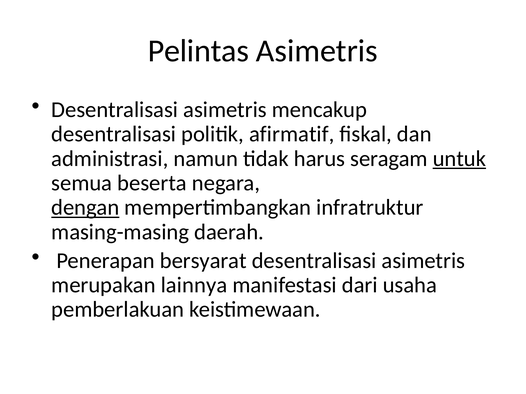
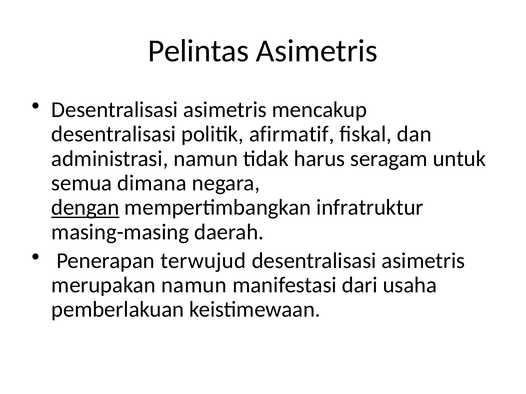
untuk underline: present -> none
beserta: beserta -> dimana
bersyarat: bersyarat -> terwujud
merupakan lainnya: lainnya -> namun
